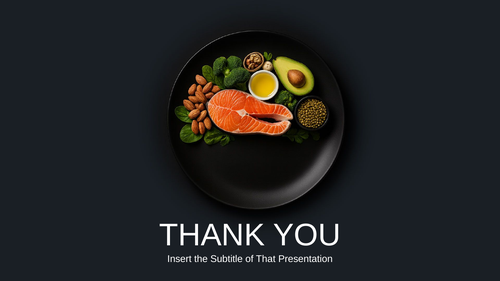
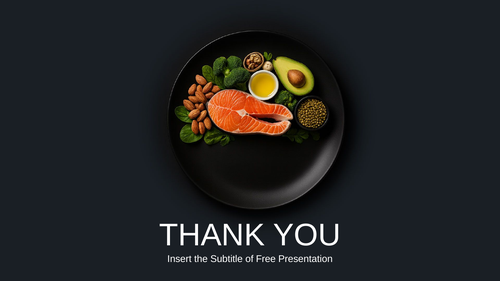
That: That -> Free
